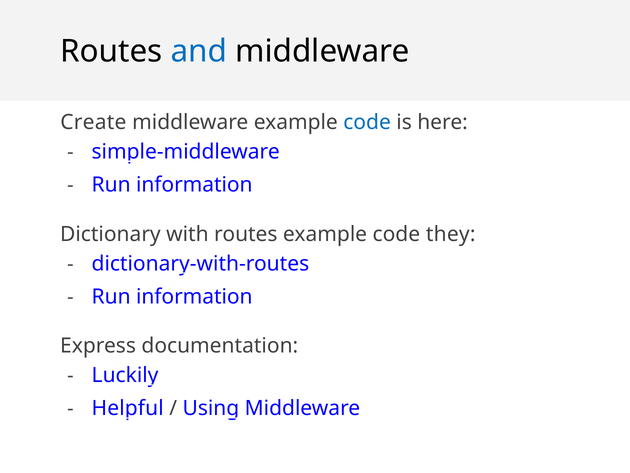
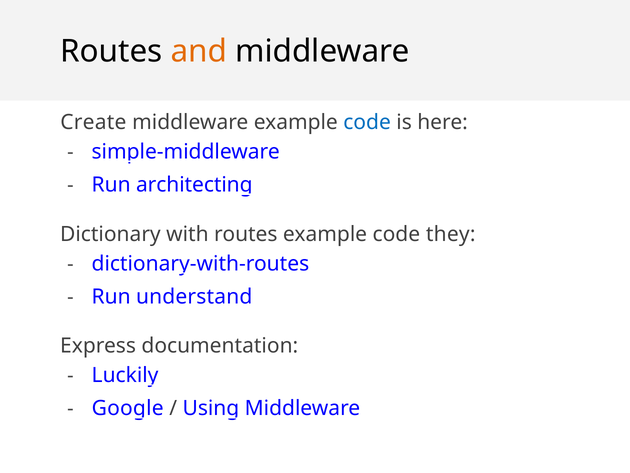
and colour: blue -> orange
information at (194, 184): information -> architecting
information at (194, 296): information -> understand
Helpful: Helpful -> Google
